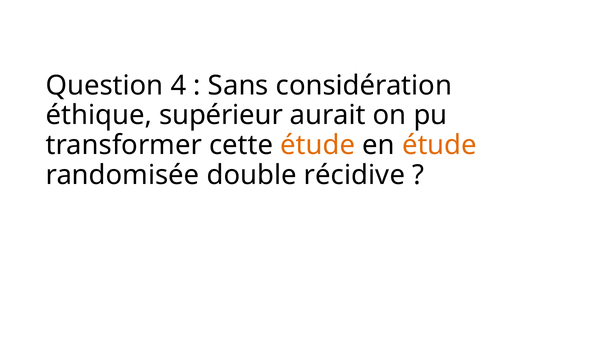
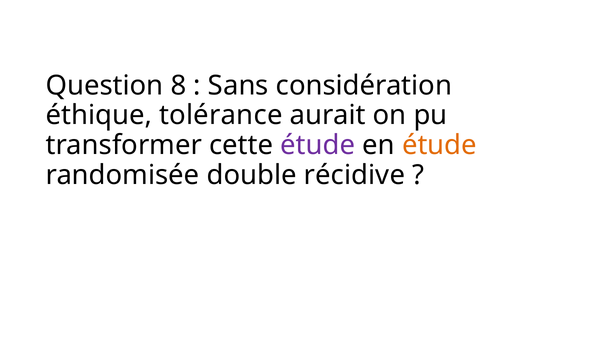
4: 4 -> 8
supérieur: supérieur -> tolérance
étude at (318, 145) colour: orange -> purple
